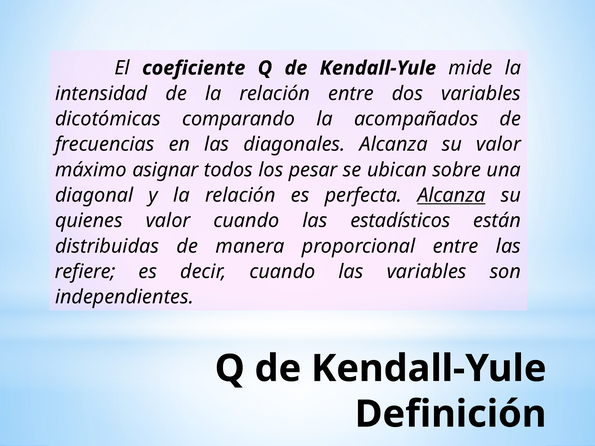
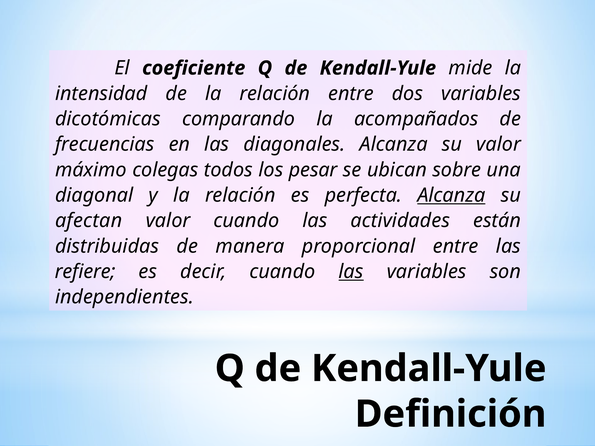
asignar: asignar -> colegas
quienes: quienes -> afectan
estadísticos: estadísticos -> actividades
las at (351, 272) underline: none -> present
